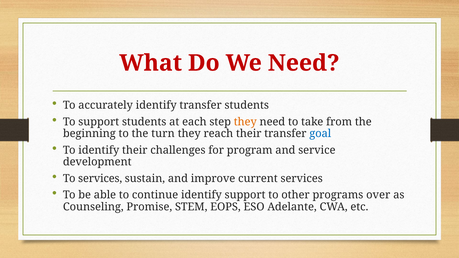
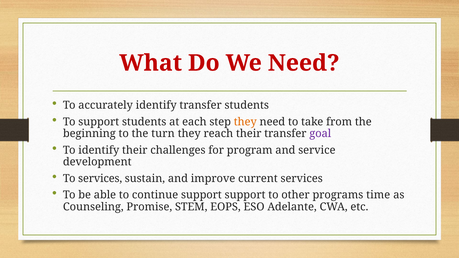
goal colour: blue -> purple
continue identify: identify -> support
over: over -> time
